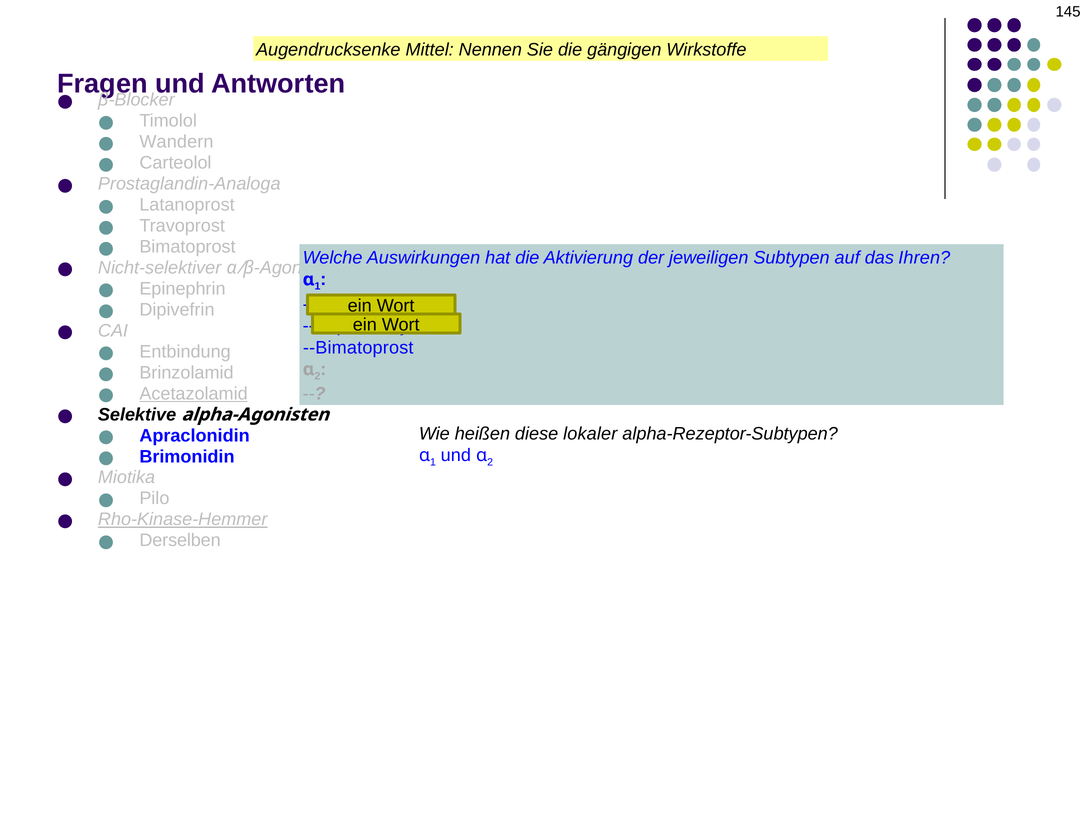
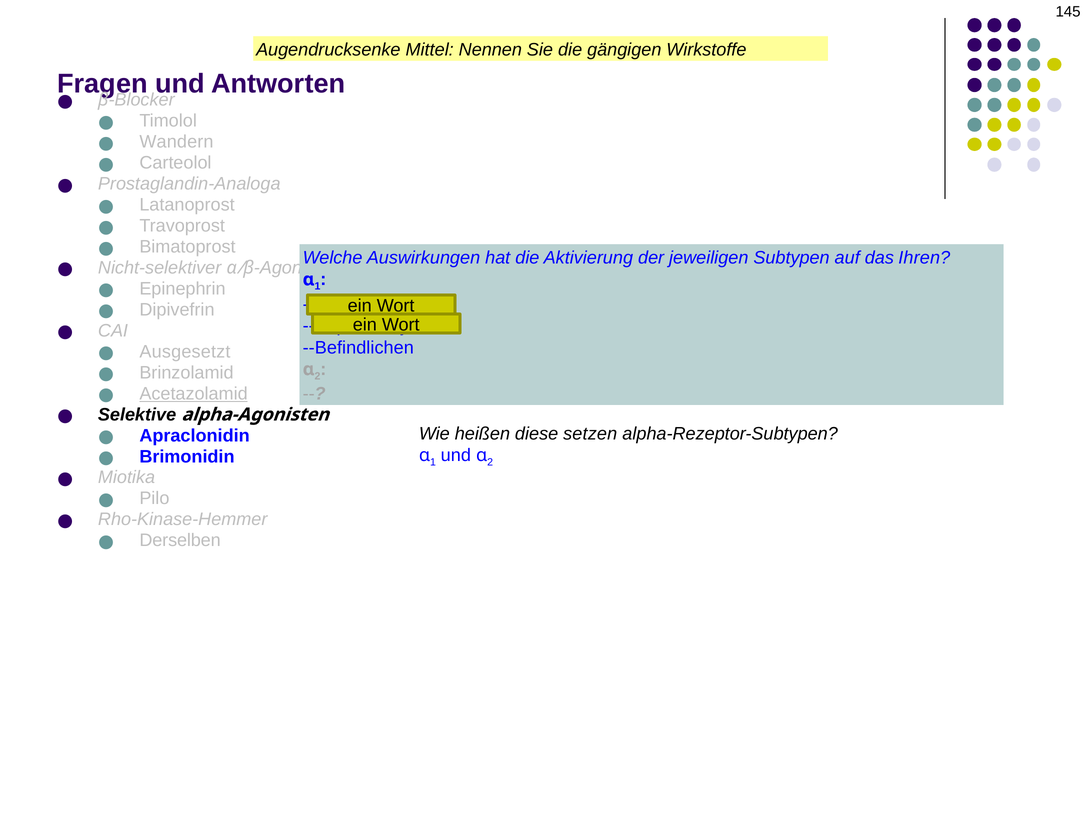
--Bimatoprost: --Bimatoprost -> --Befindlichen
Entbindung: Entbindung -> Ausgesetzt
lokaler: lokaler -> setzen
Rho-Kinase-Hemmer underline: present -> none
